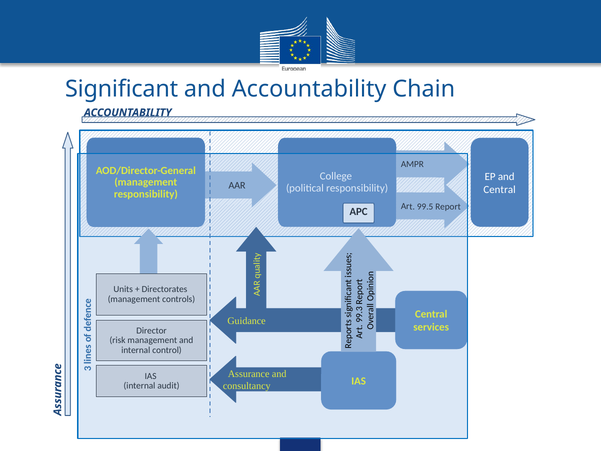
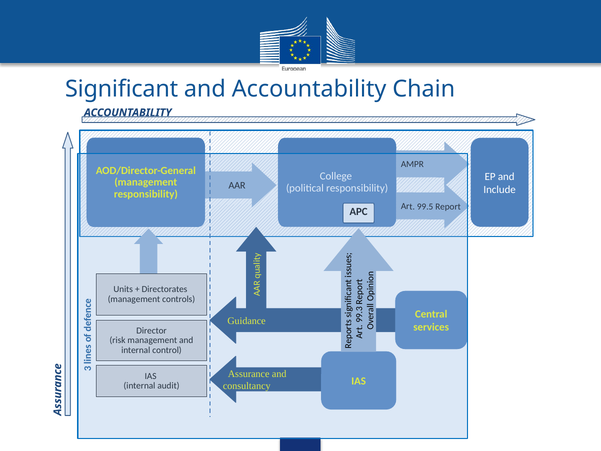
Central at (500, 189): Central -> Include
